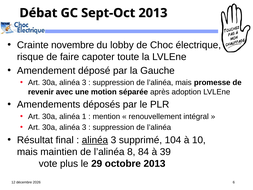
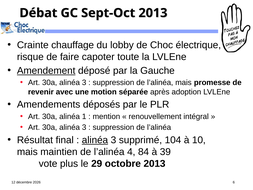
novembre: novembre -> chauffage
Amendement underline: none -> present
8: 8 -> 4
